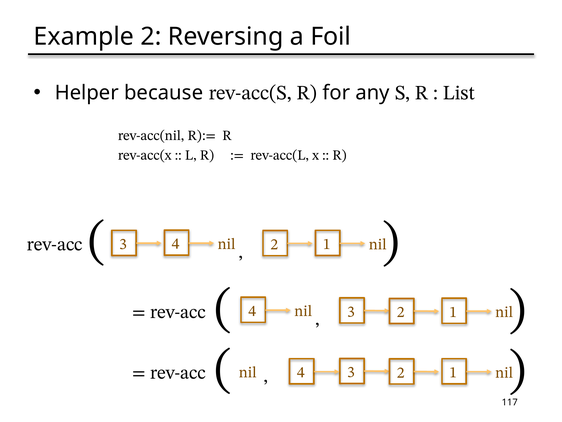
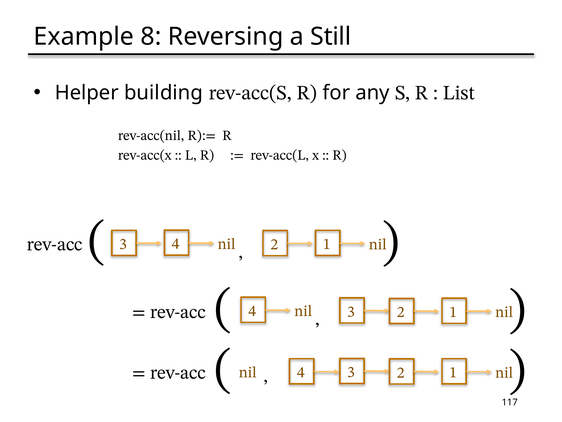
Example 2: 2 -> 8
Foil: Foil -> Still
because: because -> building
